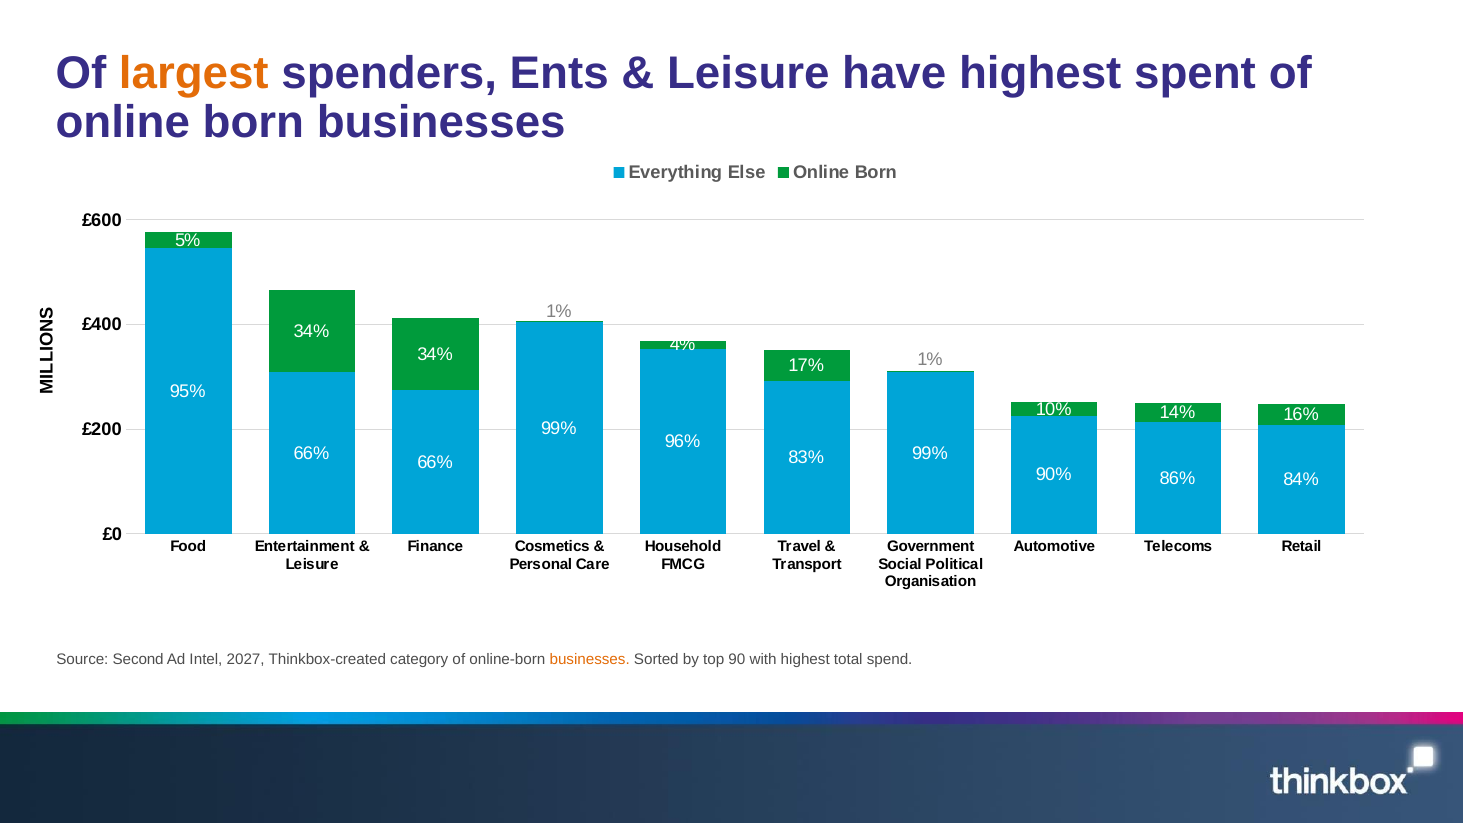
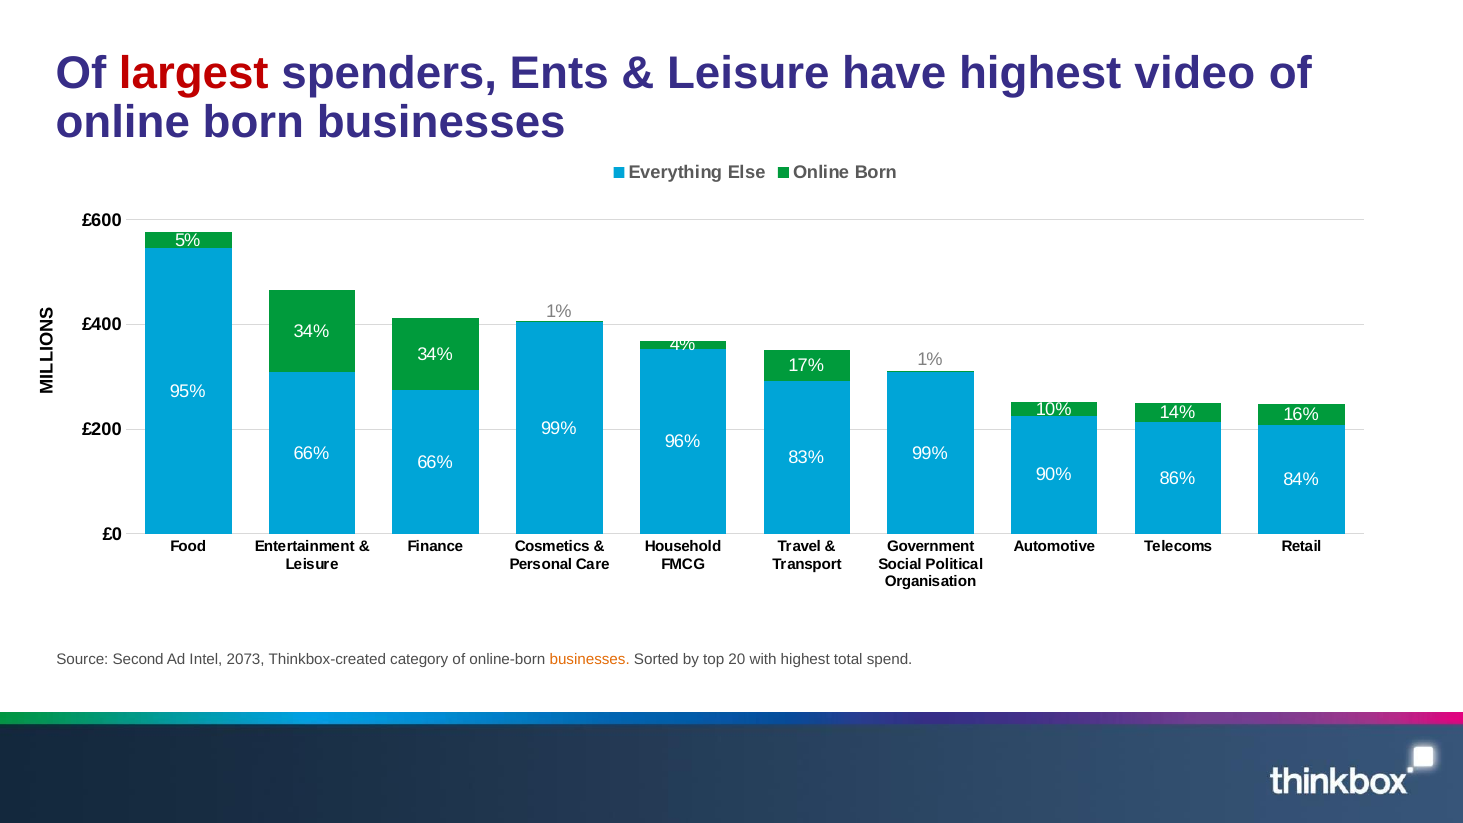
largest colour: orange -> red
spent: spent -> video
2027: 2027 -> 2073
90: 90 -> 20
